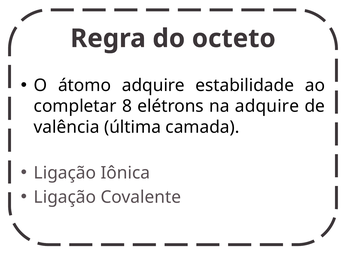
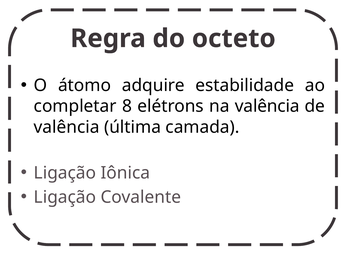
na adquire: adquire -> valência
